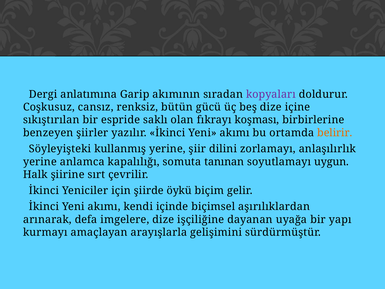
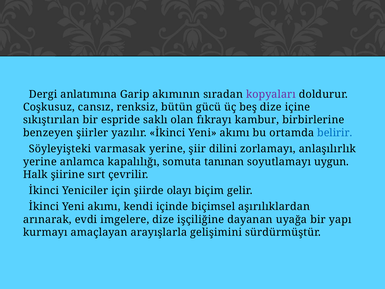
koşması: koşması -> kambur
belirir colour: orange -> blue
kullanmış: kullanmış -> varmasak
öykü: öykü -> olayı
defa: defa -> evdi
